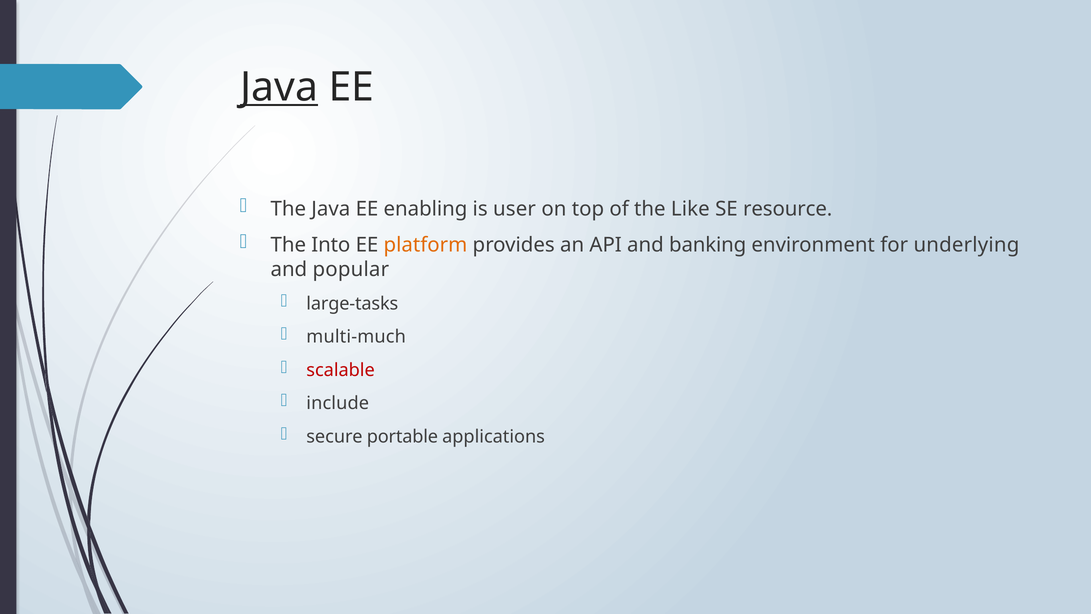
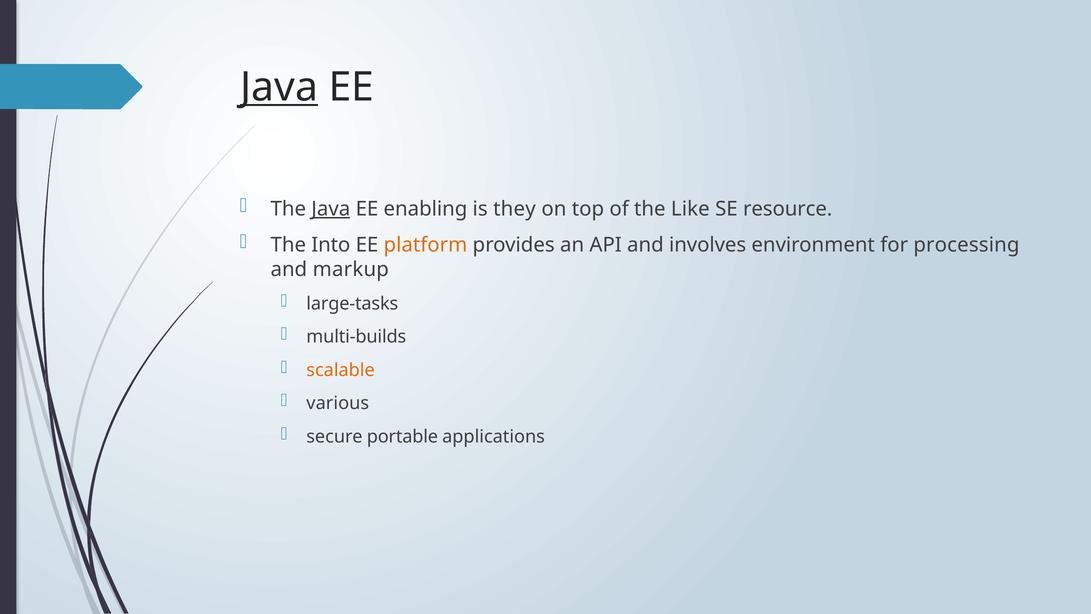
Java at (331, 209) underline: none -> present
user: user -> they
banking: banking -> involves
underlying: underlying -> processing
popular: popular -> markup
multi-much: multi-much -> multi-builds
scalable colour: red -> orange
include: include -> various
